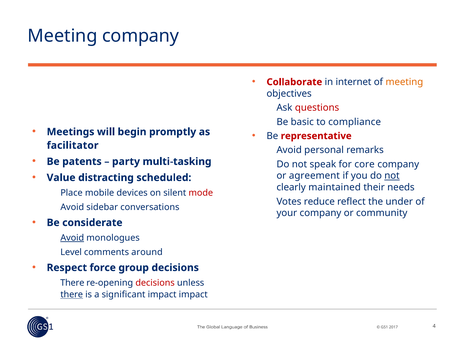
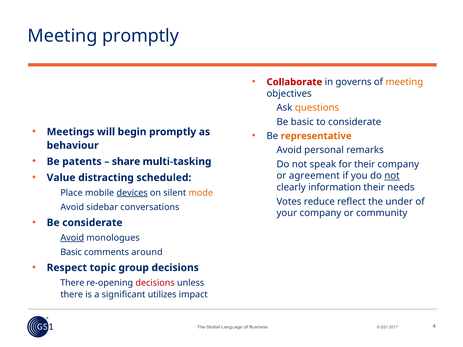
Meeting company: company -> promptly
internet: internet -> governs
questions colour: red -> orange
to compliance: compliance -> considerate
representative colour: red -> orange
facilitator: facilitator -> behaviour
party: party -> share
for core: core -> their
maintained: maintained -> information
devices underline: none -> present
mode colour: red -> orange
Level at (71, 252): Level -> Basic
force: force -> topic
there at (72, 295) underline: present -> none
significant impact: impact -> utilizes
